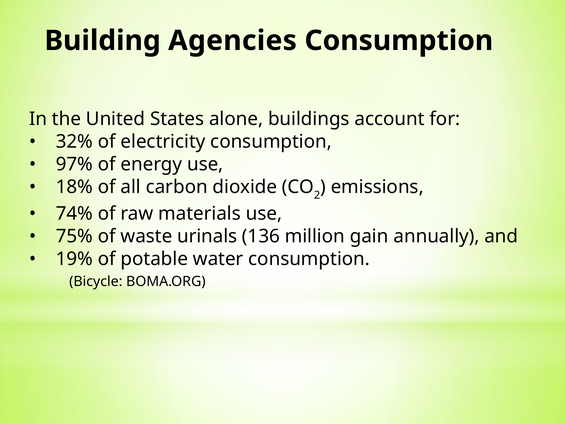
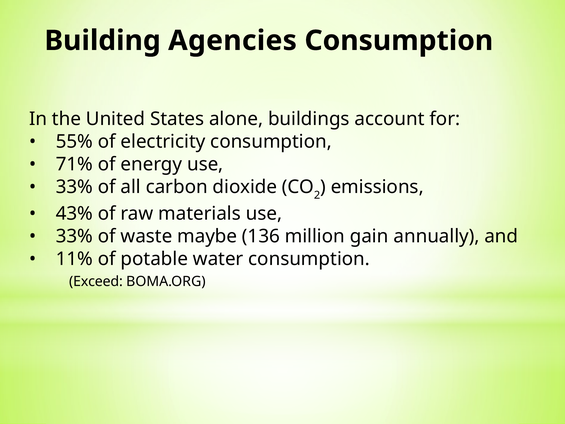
32%: 32% -> 55%
97%: 97% -> 71%
18% at (74, 187): 18% -> 33%
74%: 74% -> 43%
75% at (74, 236): 75% -> 33%
urinals: urinals -> maybe
19%: 19% -> 11%
Bicycle: Bicycle -> Exceed
